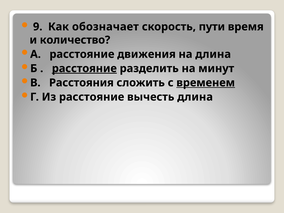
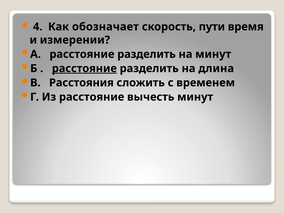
9: 9 -> 4
количество: количество -> измерении
А расстояние движения: движения -> разделить
на длина: длина -> минут
минут: минут -> длина
временем underline: present -> none
вычесть длина: длина -> минут
